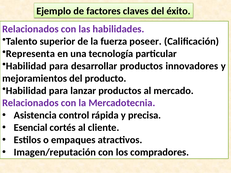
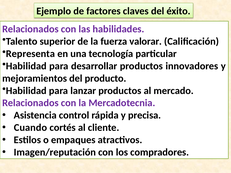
poseer: poseer -> valorar
Esencial: Esencial -> Cuando
